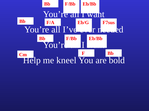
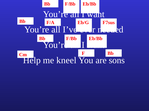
bold: bold -> sons
